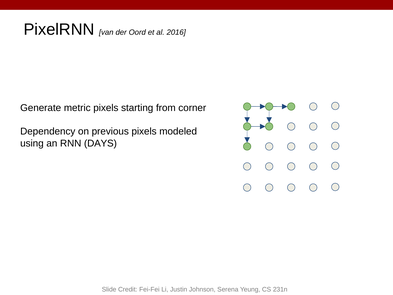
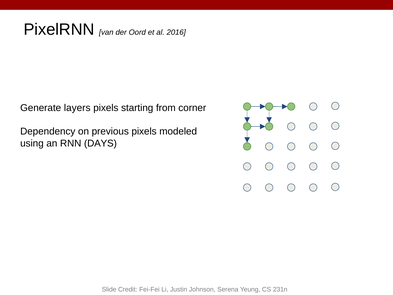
metric: metric -> layers
